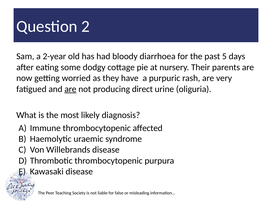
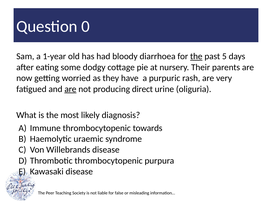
2: 2 -> 0
2-year: 2-year -> 1-year
the at (196, 56) underline: none -> present
affected: affected -> towards
